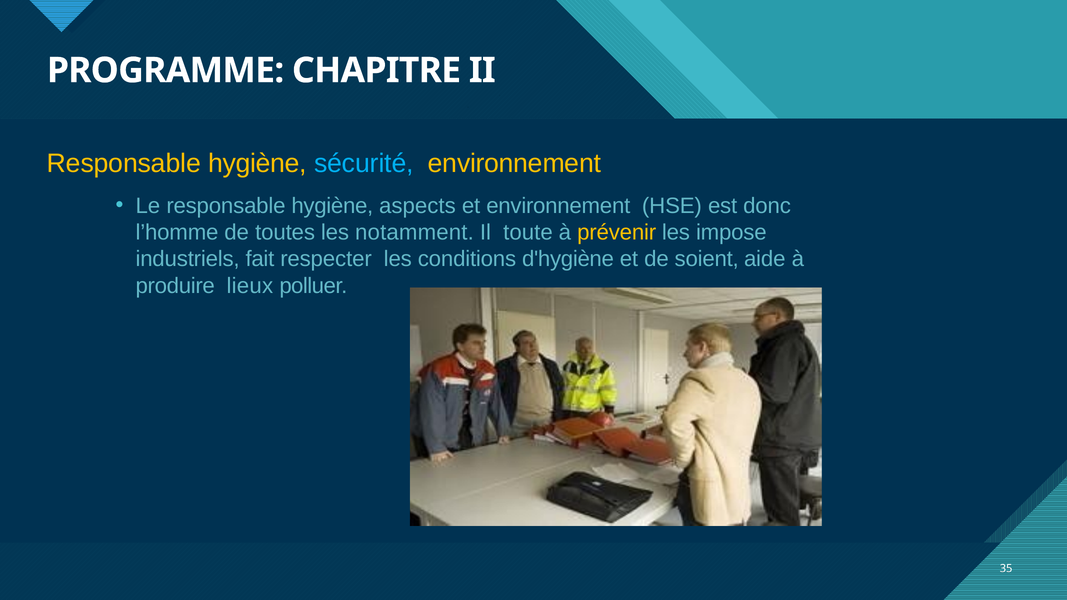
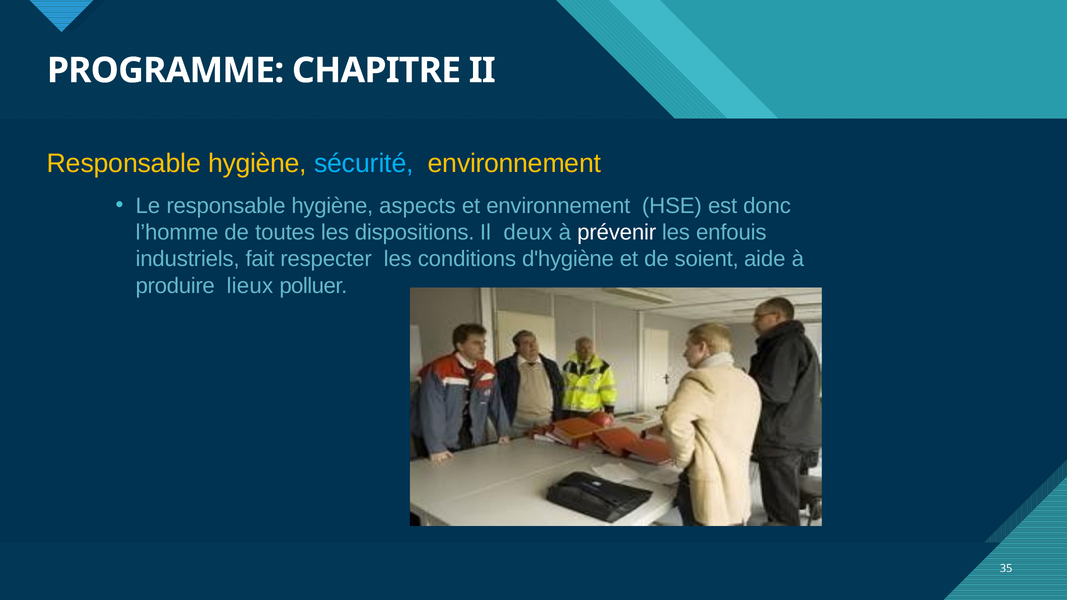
notamment: notamment -> dispositions
toute: toute -> deux
prévenir colour: yellow -> white
impose: impose -> enfouis
